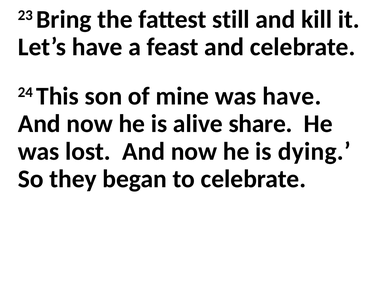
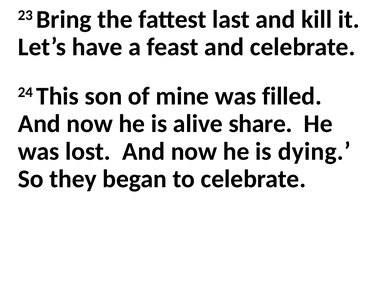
still: still -> last
was have: have -> filled
